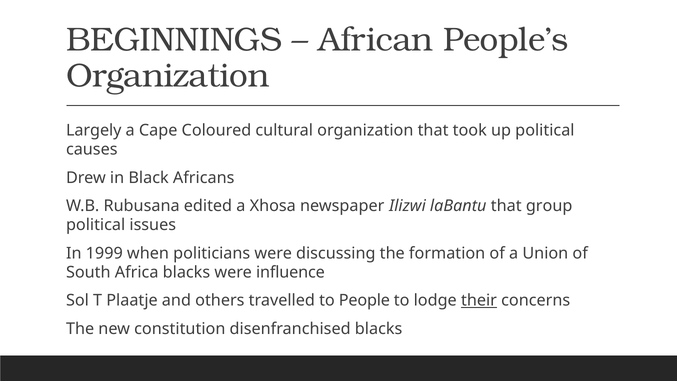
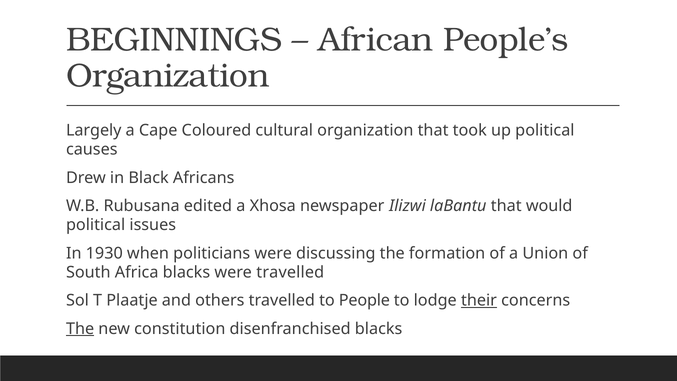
group: group -> would
1999: 1999 -> 1930
were influence: influence -> travelled
The at (80, 329) underline: none -> present
